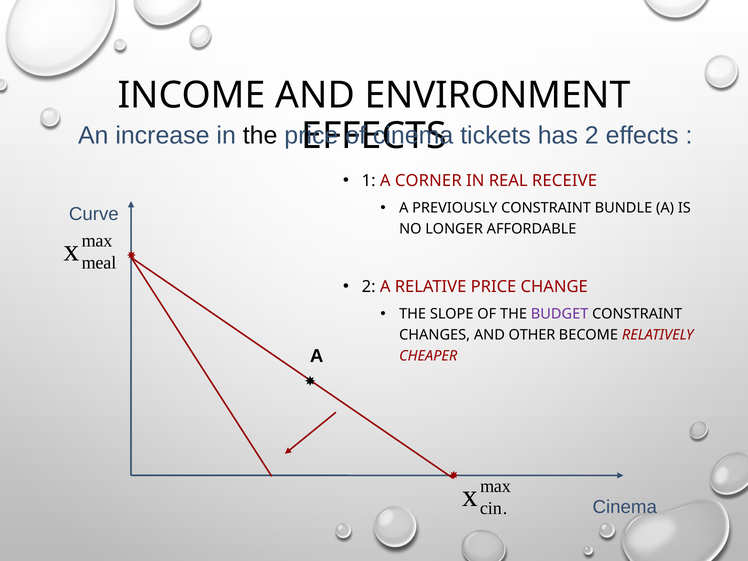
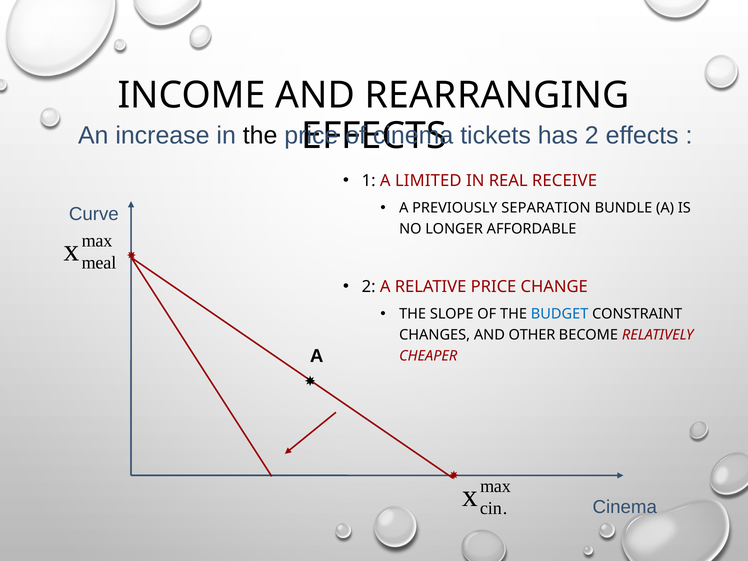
ENVIRONMENT: ENVIRONMENT -> REARRANGING
CORNER: CORNER -> LIMITED
PREVIOUSLY CONSTRAINT: CONSTRAINT -> SEPARATION
BUDGET colour: purple -> blue
